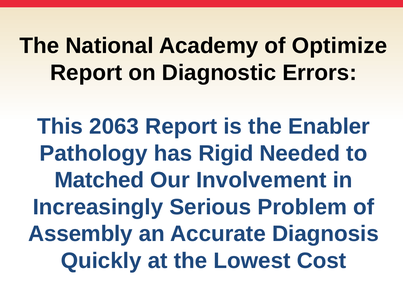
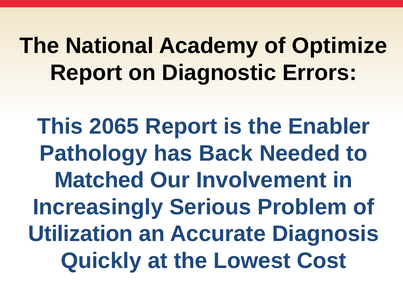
2063: 2063 -> 2065
Rigid: Rigid -> Back
Assembly: Assembly -> Utilization
